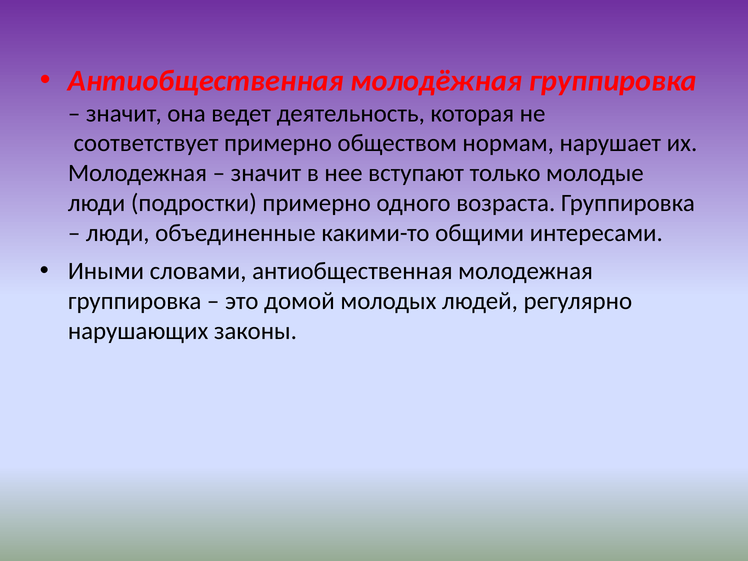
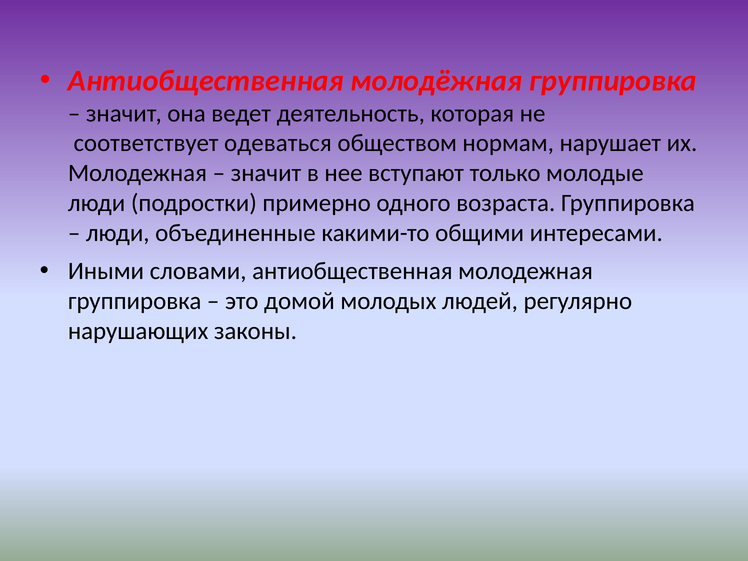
соответствует примерно: примерно -> одеваться
